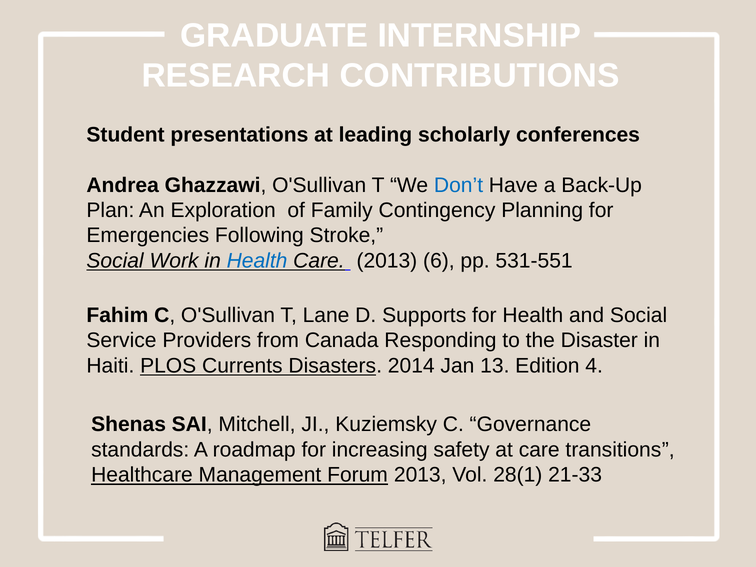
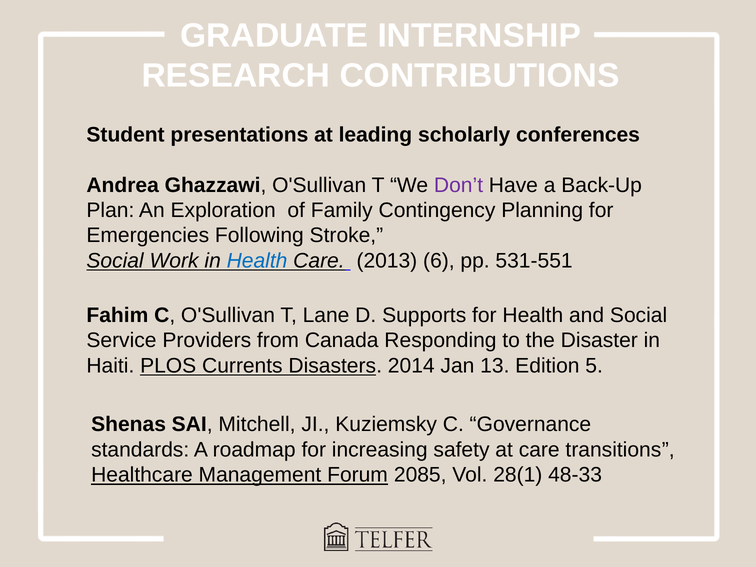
Don’t colour: blue -> purple
4: 4 -> 5
Forum 2013: 2013 -> 2085
21-33: 21-33 -> 48-33
